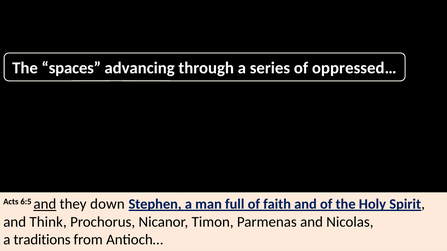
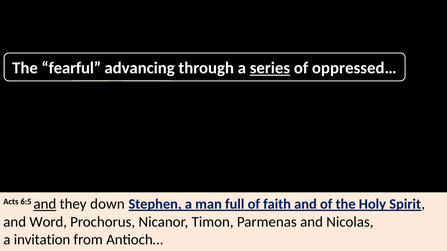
spaces: spaces -> fearful
series underline: none -> present
Think: Think -> Word
traditions: traditions -> invitation
